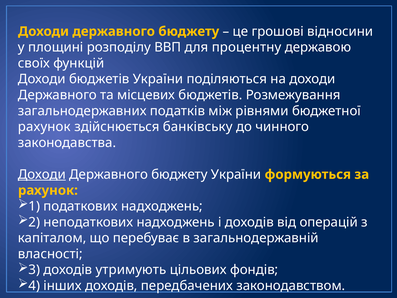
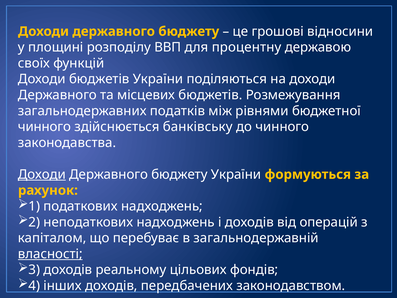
рахунок at (44, 127): рахунок -> чинного
власності underline: none -> present
утримують: утримують -> реальному
